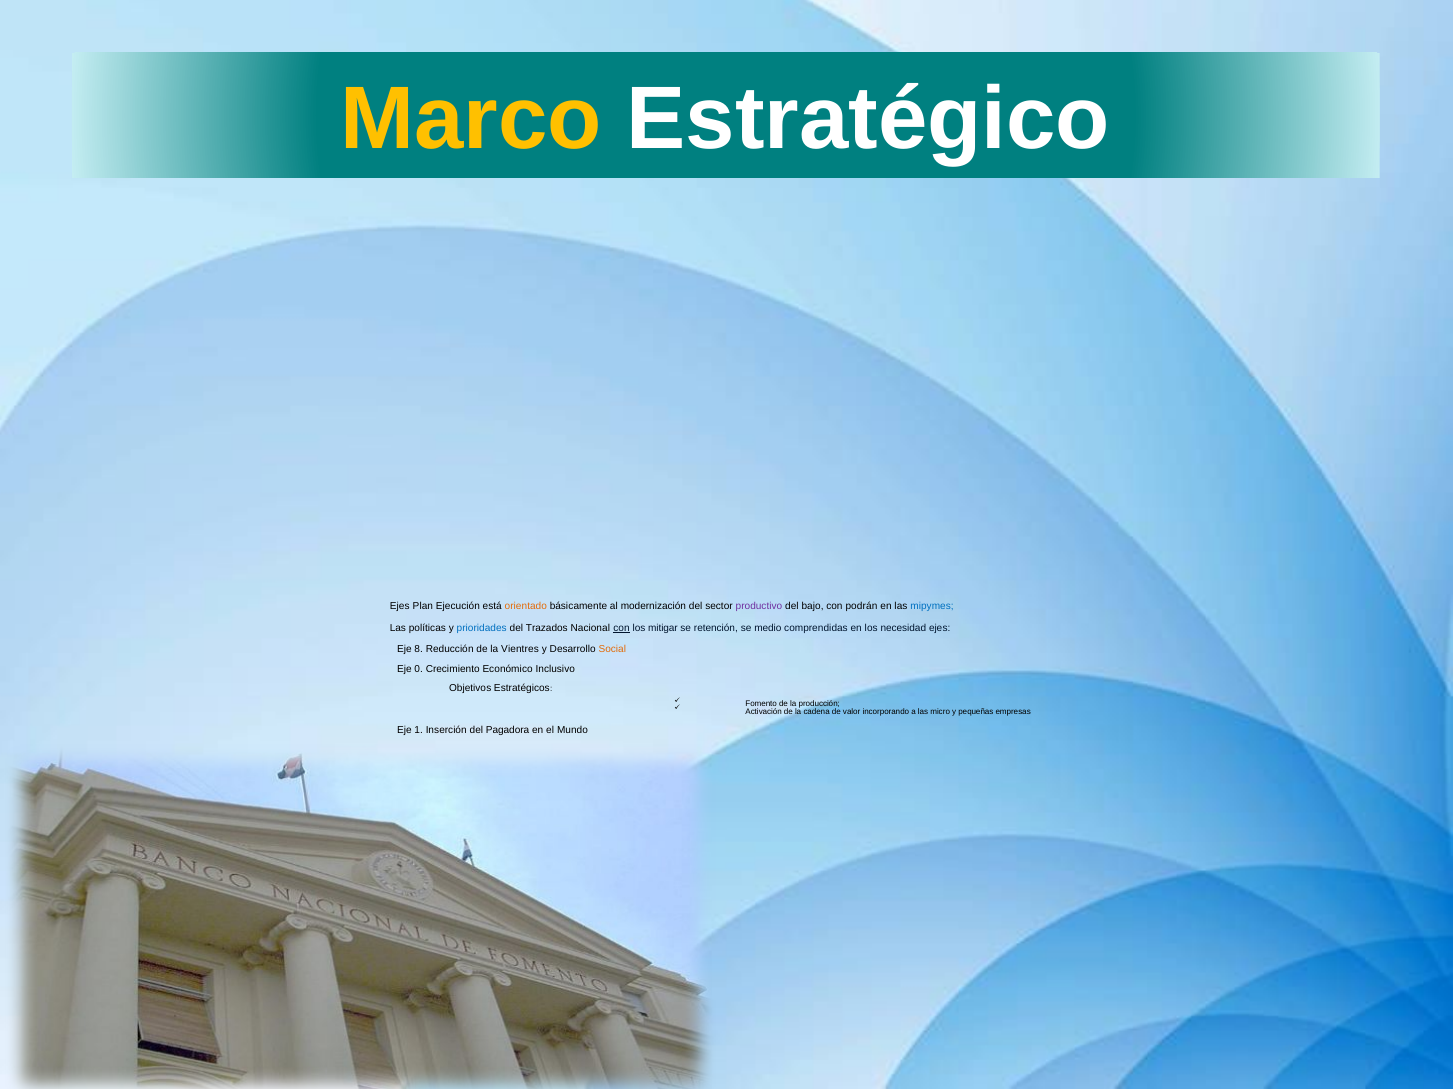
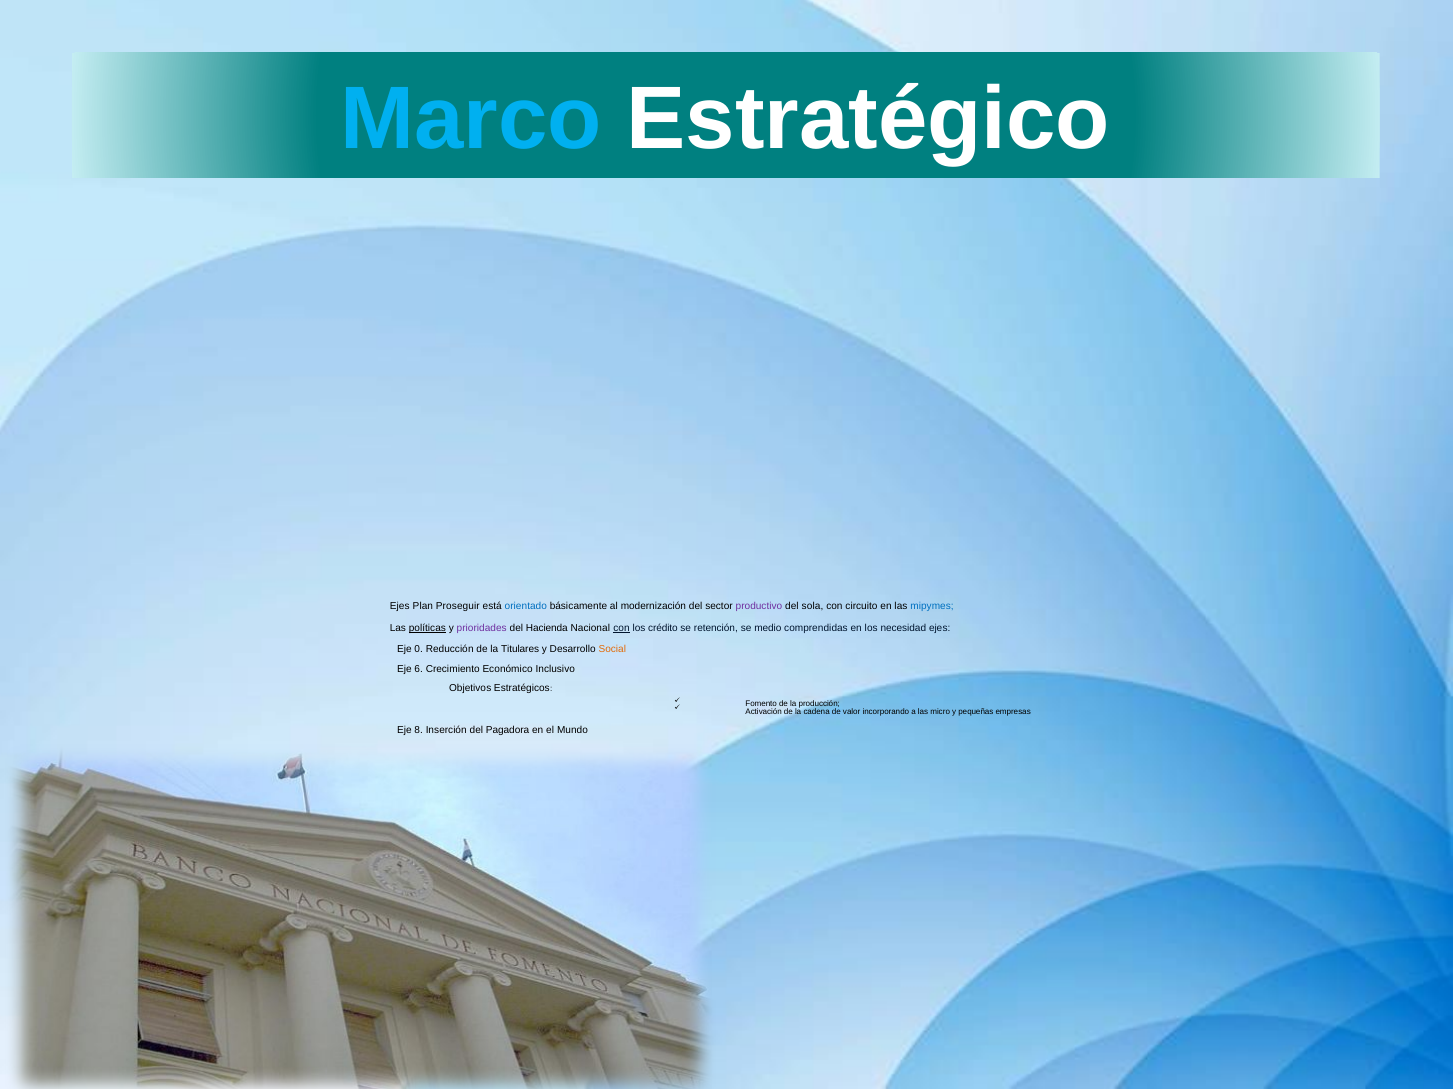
Marco colour: yellow -> light blue
Ejecución: Ejecución -> Proseguir
orientado colour: orange -> blue
bajo: bajo -> sola
podrán: podrán -> circuito
políticas underline: none -> present
prioridades colour: blue -> purple
Trazados: Trazados -> Hacienda
mitigar: mitigar -> crédito
8: 8 -> 0
Vientres: Vientres -> Titulares
0: 0 -> 6
1: 1 -> 8
